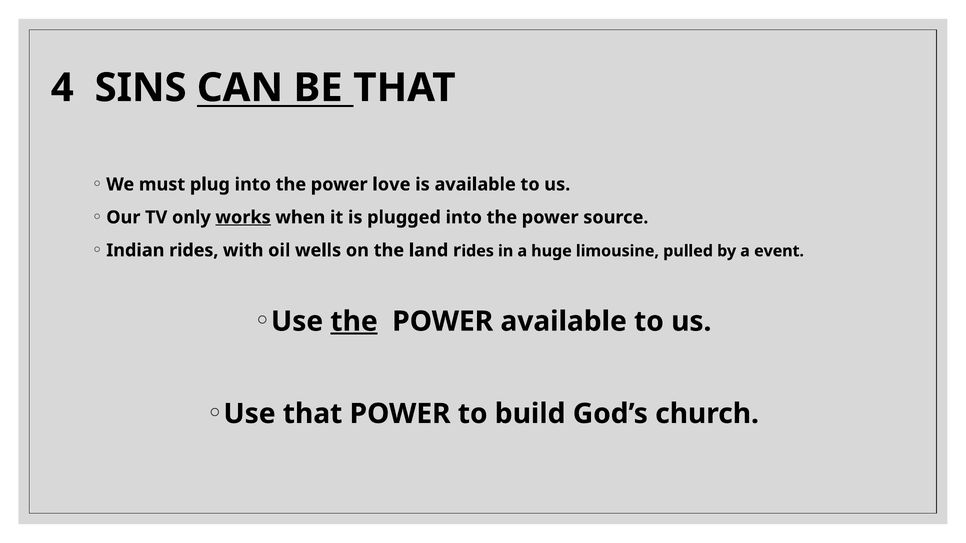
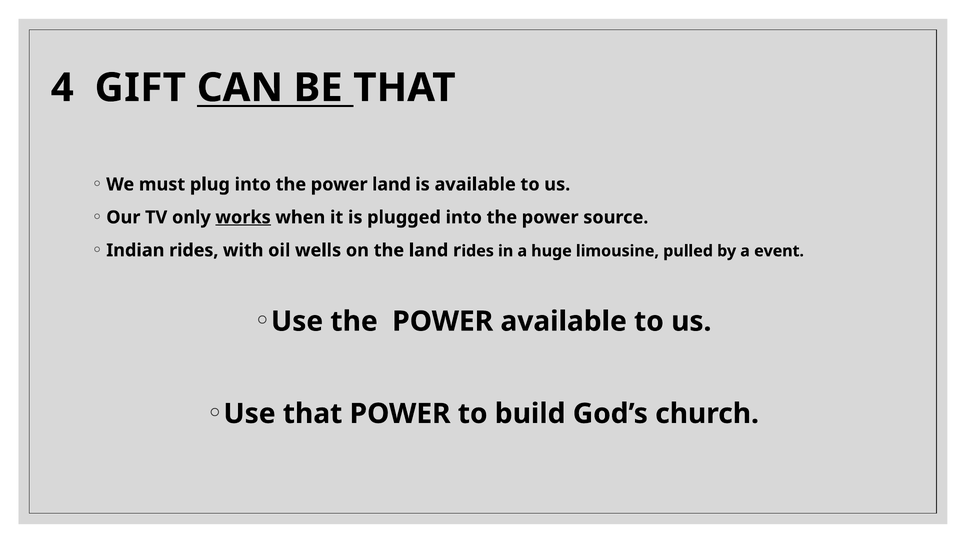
SINS: SINS -> GIFT
power love: love -> land
the at (354, 322) underline: present -> none
